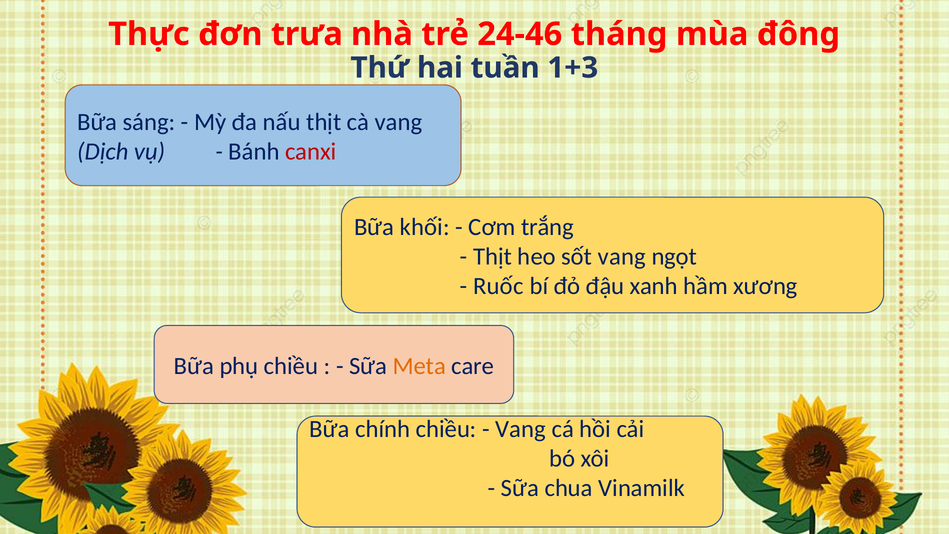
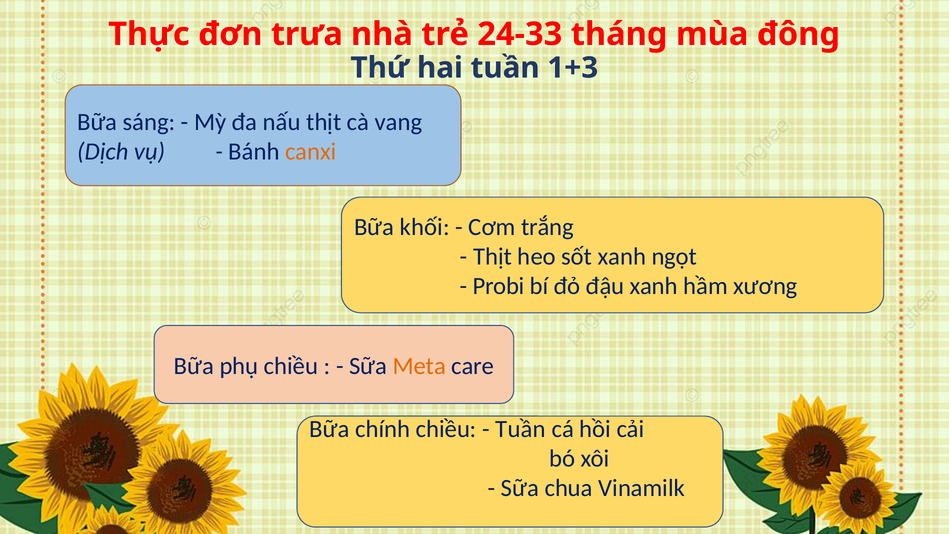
24-46: 24-46 -> 24-33
canxi colour: red -> orange
sốt vang: vang -> xanh
Ruốc: Ruốc -> Probi
Vang at (521, 429): Vang -> Tuần
